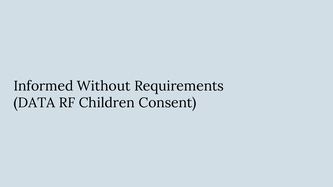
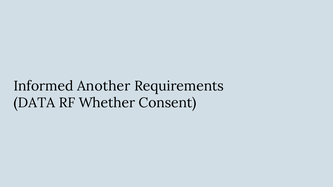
Without: Without -> Another
Children: Children -> Whether
